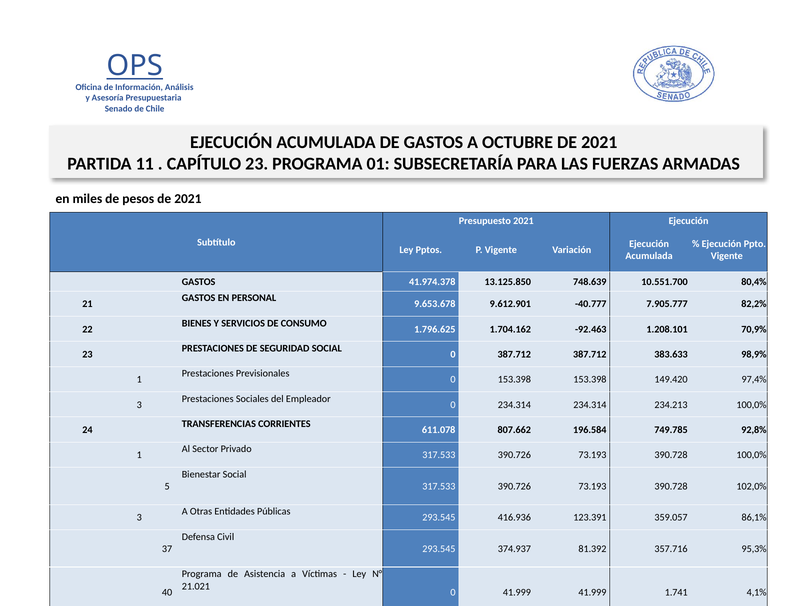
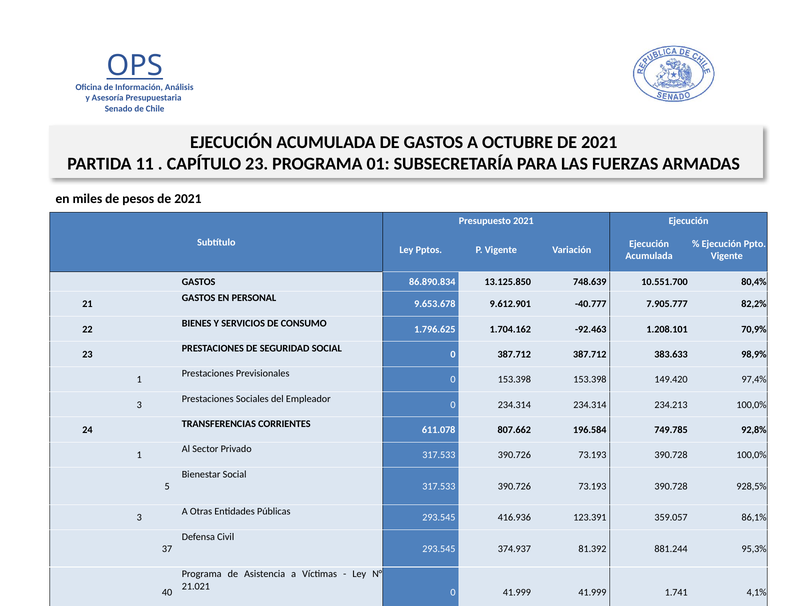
41.974.378: 41.974.378 -> 86.890.834
102,0%: 102,0% -> 928,5%
357.716: 357.716 -> 881.244
